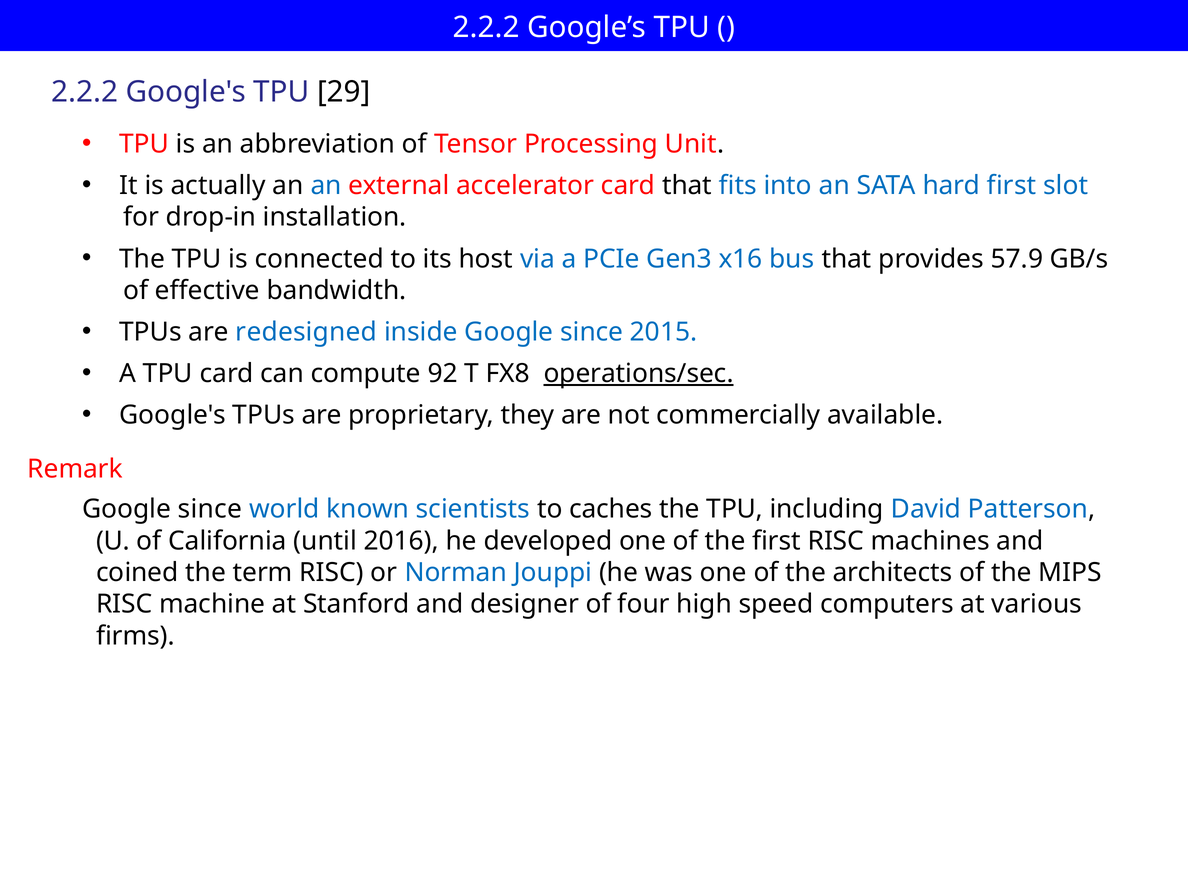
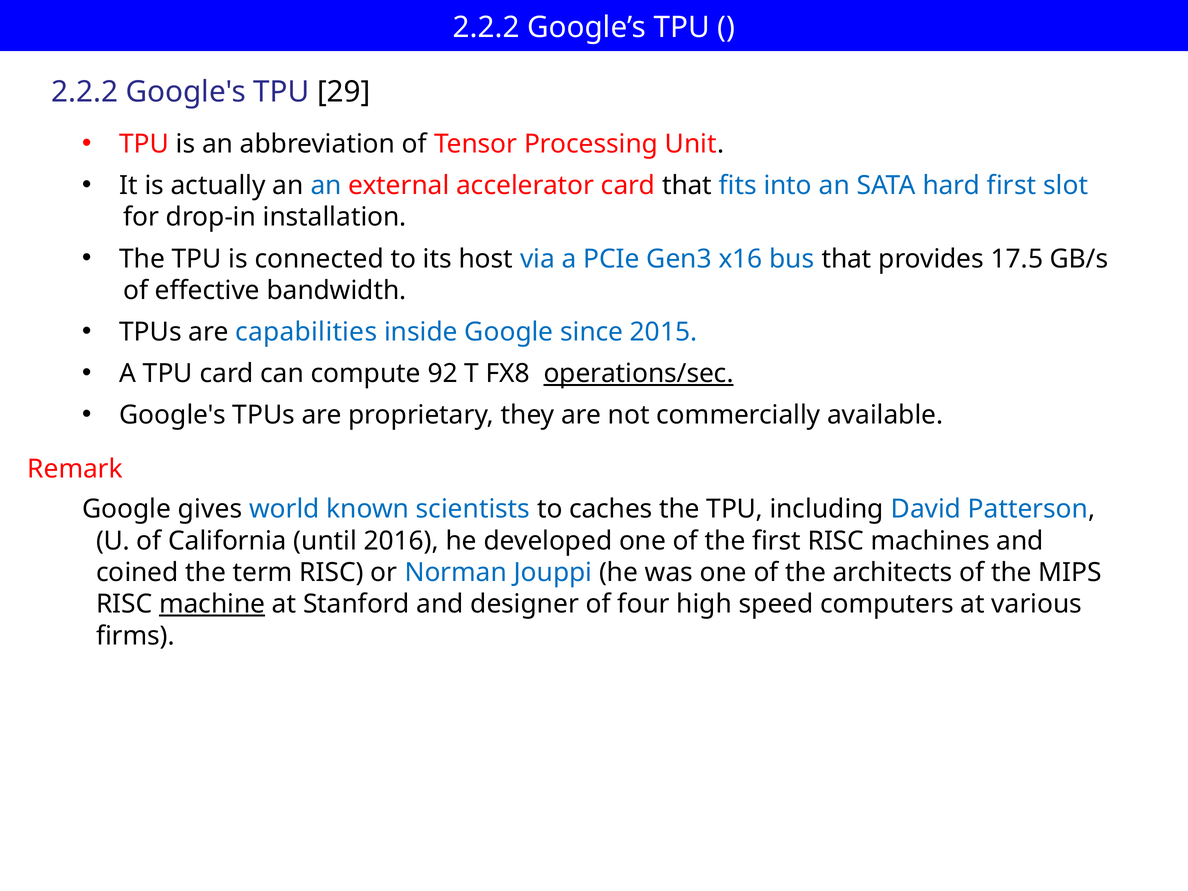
57.9: 57.9 -> 17.5
redesigned: redesigned -> capabilities
since at (210, 509): since -> gives
machine underline: none -> present
